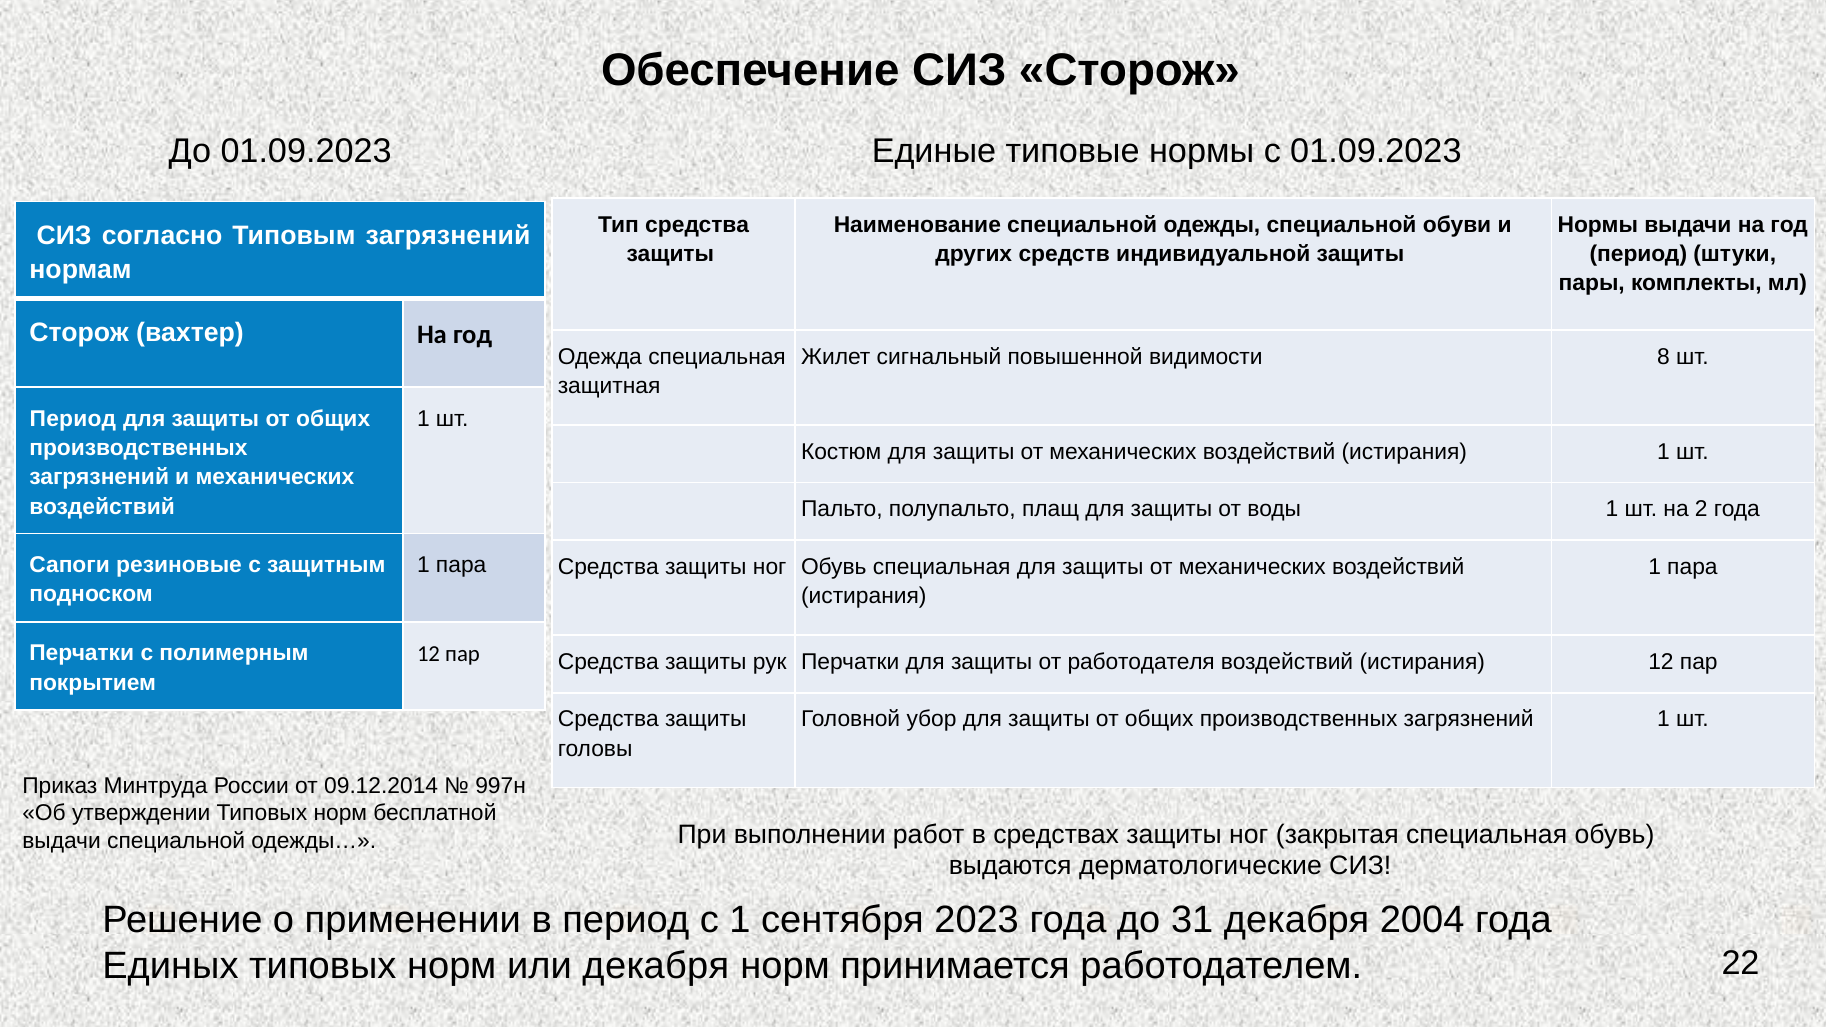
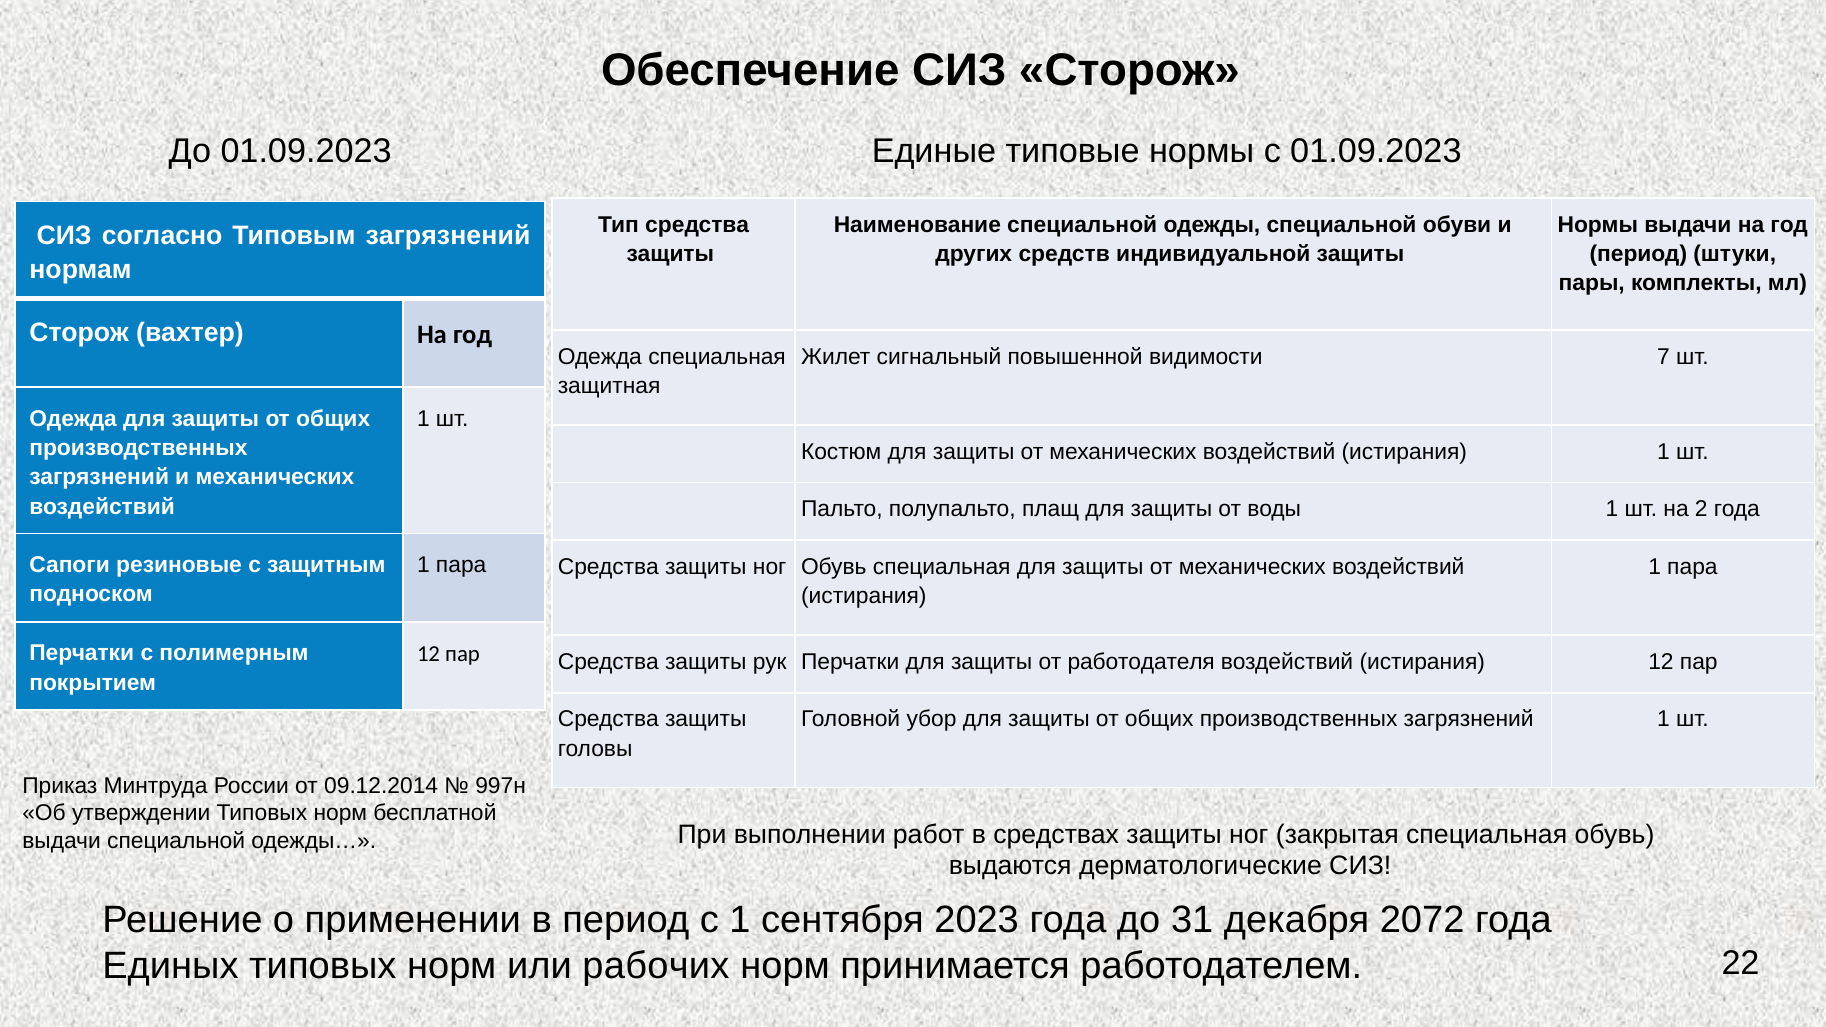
8: 8 -> 7
Период at (73, 419): Период -> Одежда
2004: 2004 -> 2072
или декабря: декабря -> рабочих
